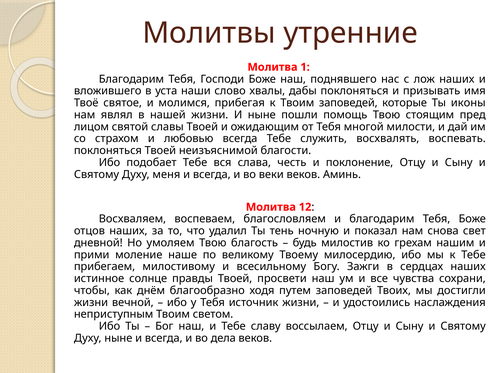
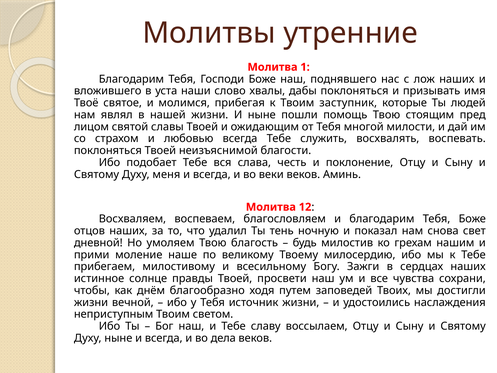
Твоим заповедей: заповедей -> заступник
иконы: иконы -> людей
